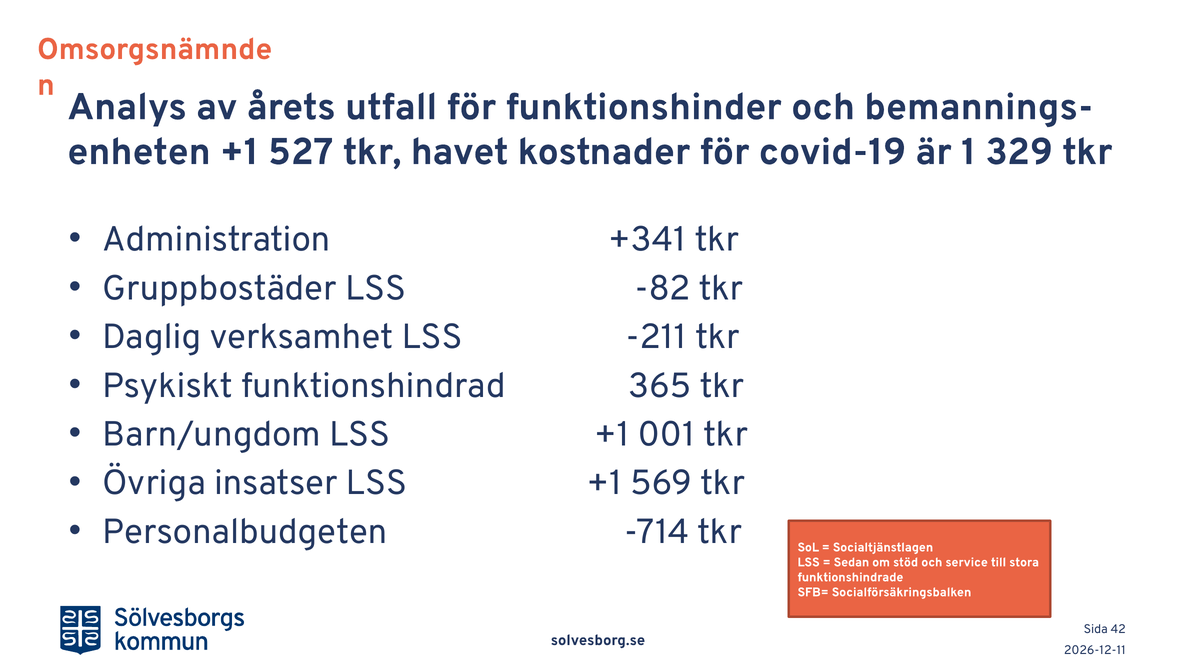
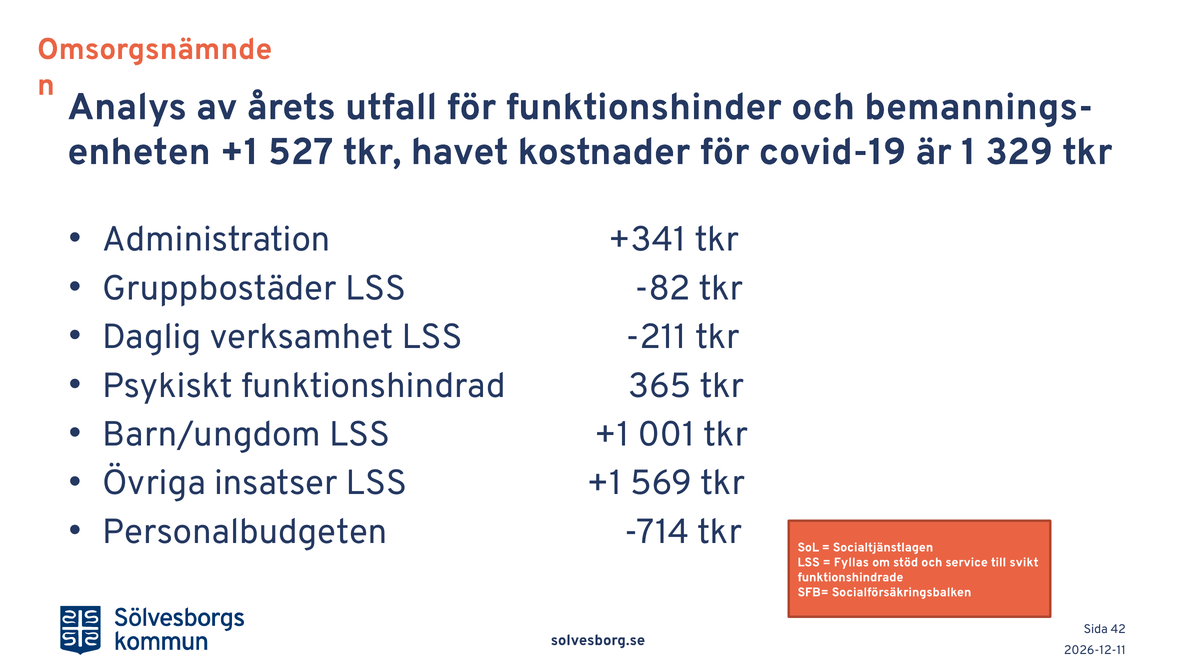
Sedan: Sedan -> Fyllas
stora: stora -> svikt
